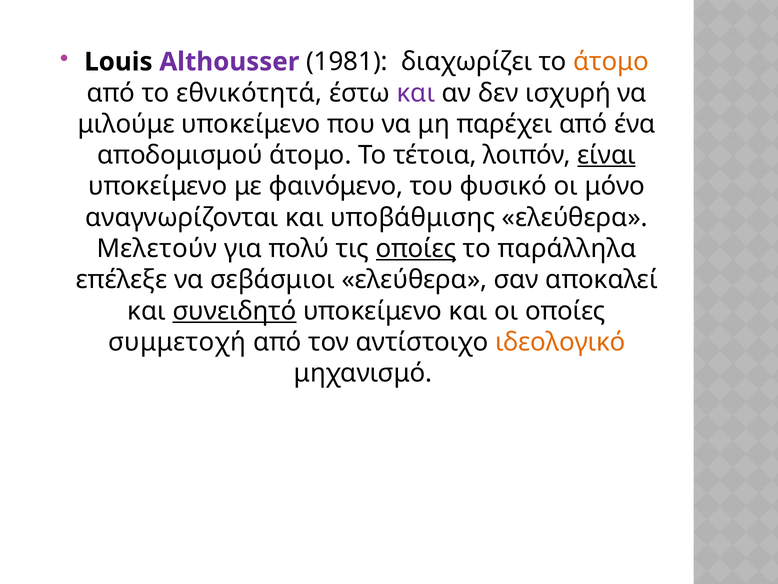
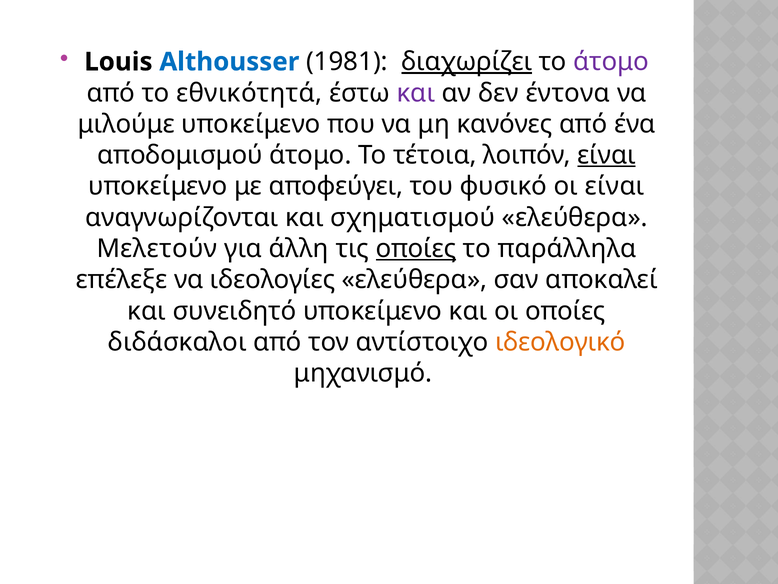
Althousser colour: purple -> blue
διαχωρίζει underline: none -> present
άτομο at (611, 62) colour: orange -> purple
ισχυρή: ισχυρή -> έντονα
παρέχει: παρέχει -> κανόνες
φαινόμενο: φαινόμενο -> αποφεύγει
οι μόνο: μόνο -> είναι
υποβάθμισης: υποβάθμισης -> σχηματισμού
πολύ: πολύ -> άλλη
σεβάσμιοι: σεβάσμιοι -> ιδεολογίες
συνειδητό underline: present -> none
συμμετοχή: συμμετοχή -> διδάσκαλοι
